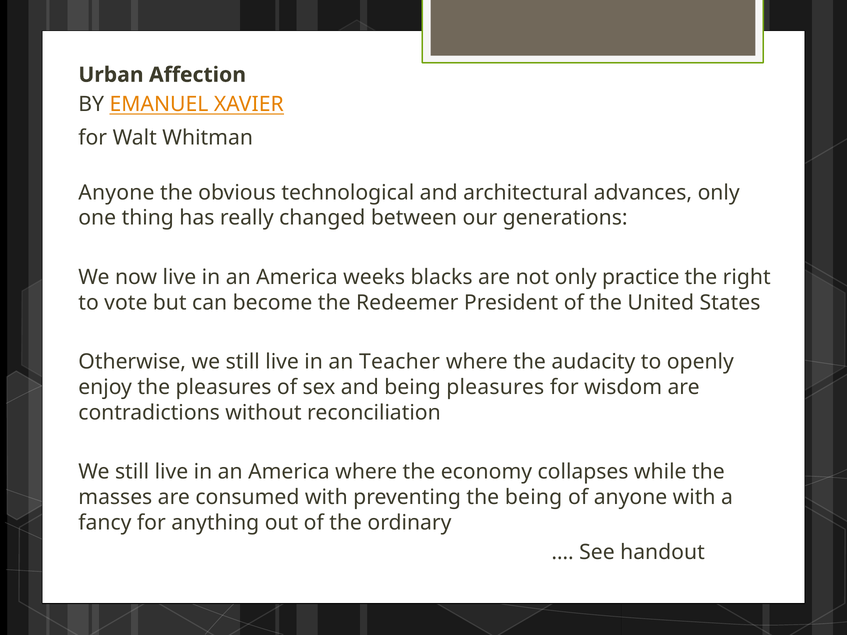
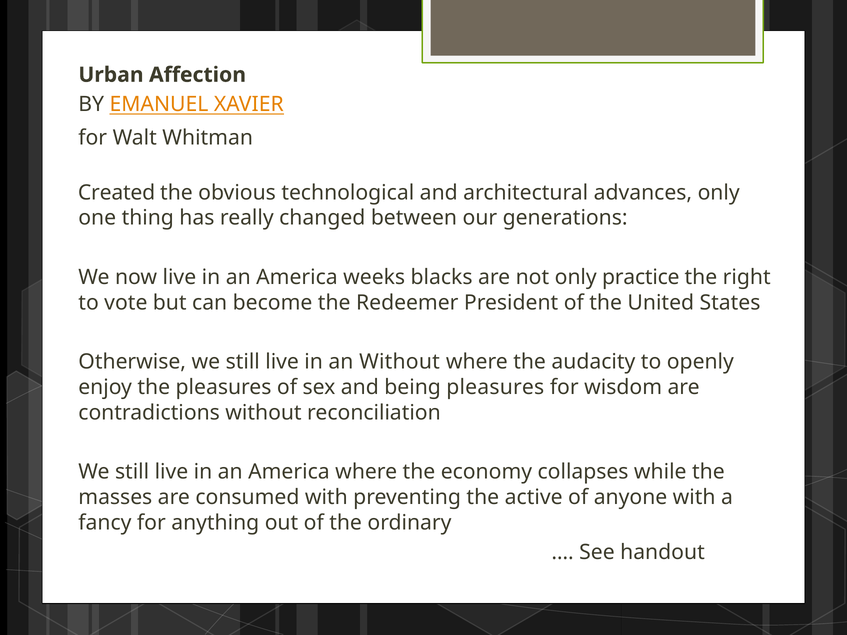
Anyone at (116, 193): Anyone -> Created
an Teacher: Teacher -> Without
the being: being -> active
